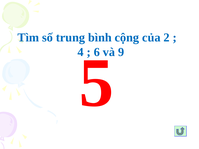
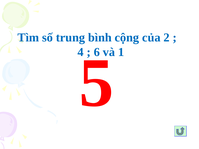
9: 9 -> 1
